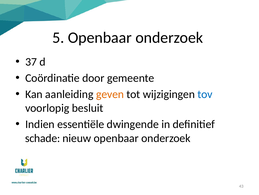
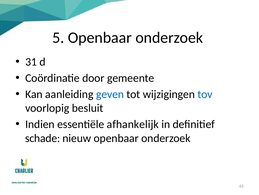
37: 37 -> 31
geven colour: orange -> blue
dwingende: dwingende -> afhankelijk
